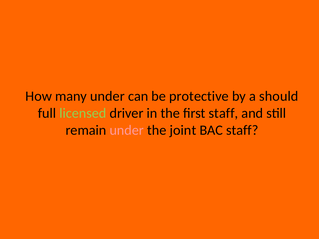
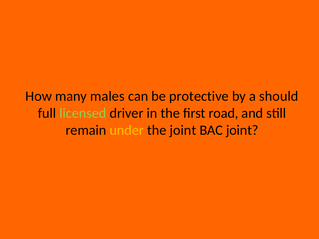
many under: under -> males
first staff: staff -> road
under at (127, 130) colour: pink -> yellow
BAC staff: staff -> joint
